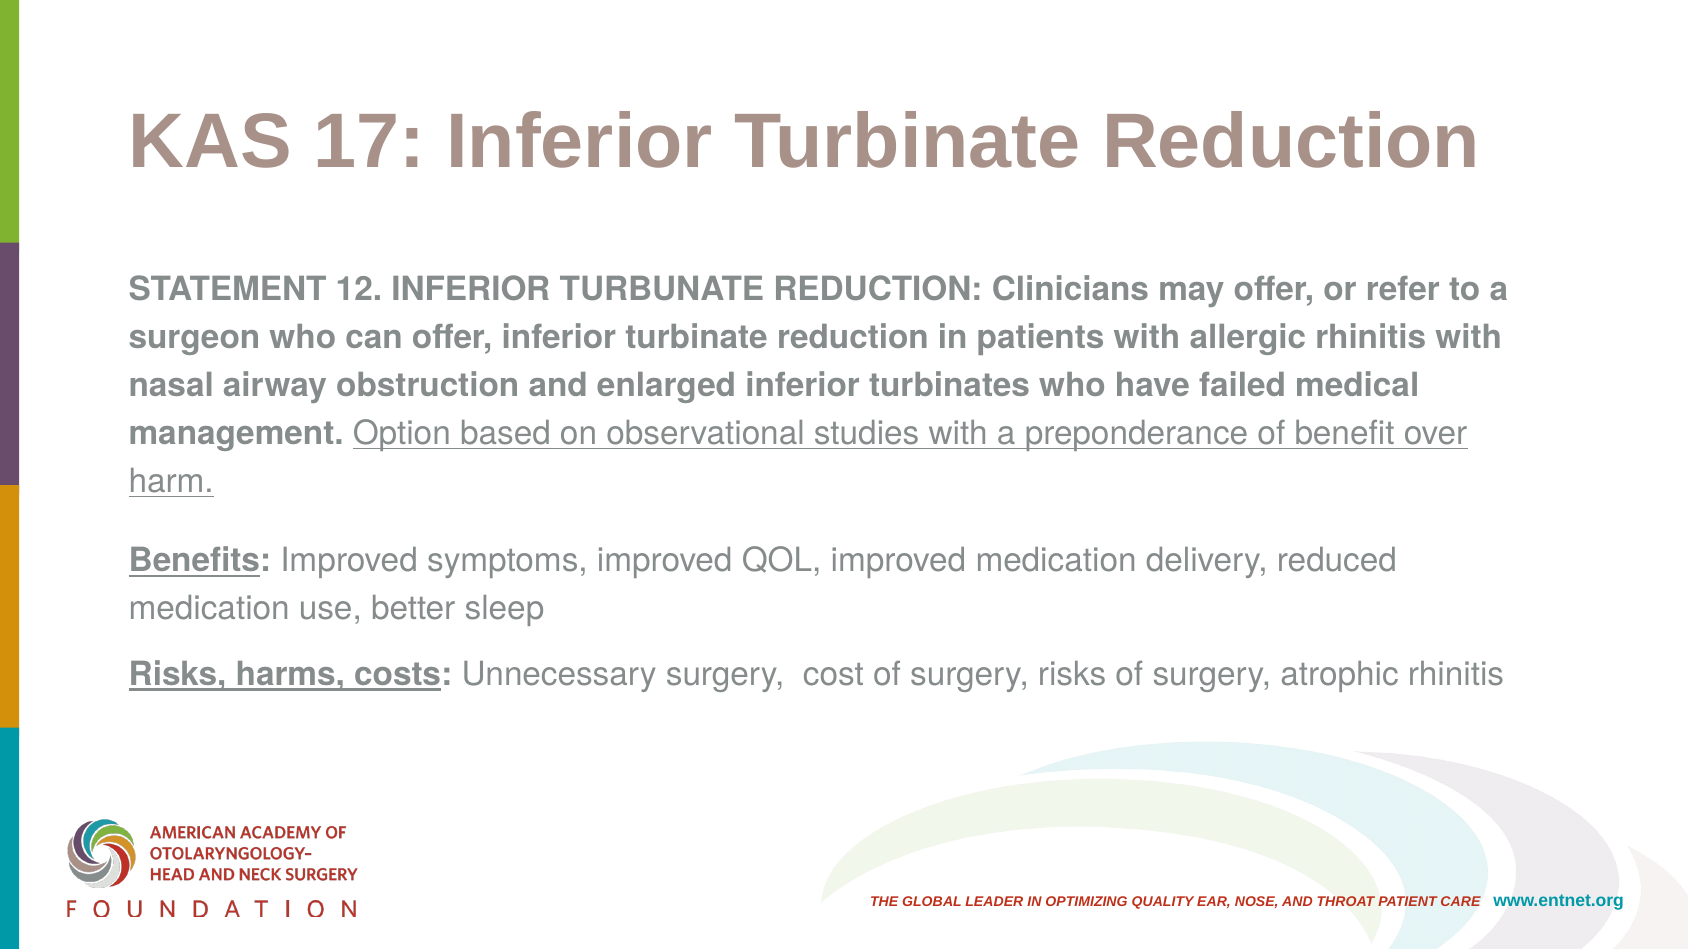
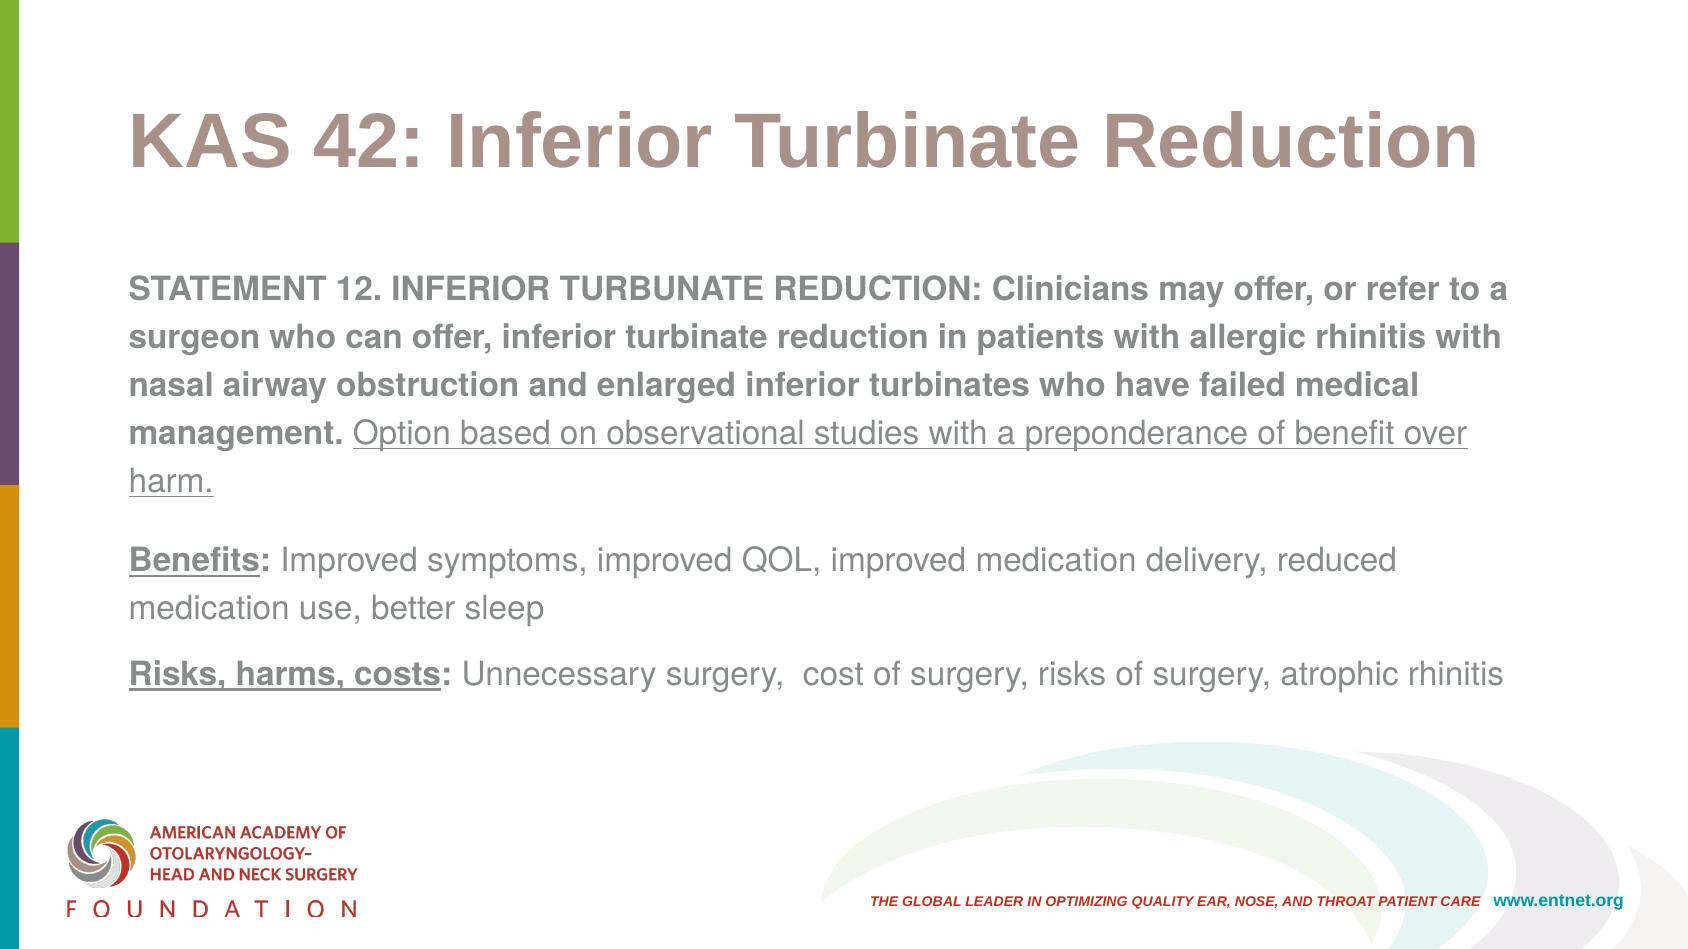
17: 17 -> 42
